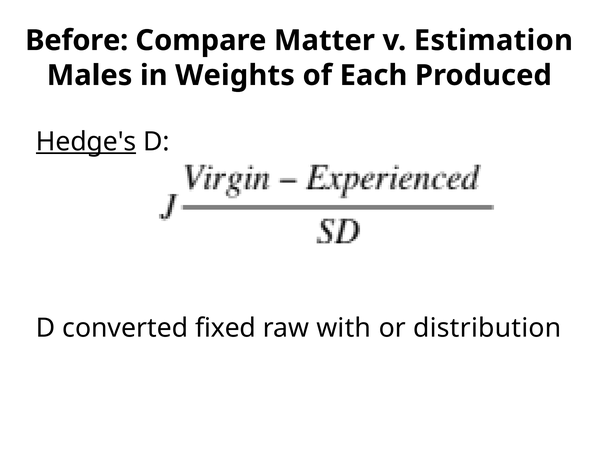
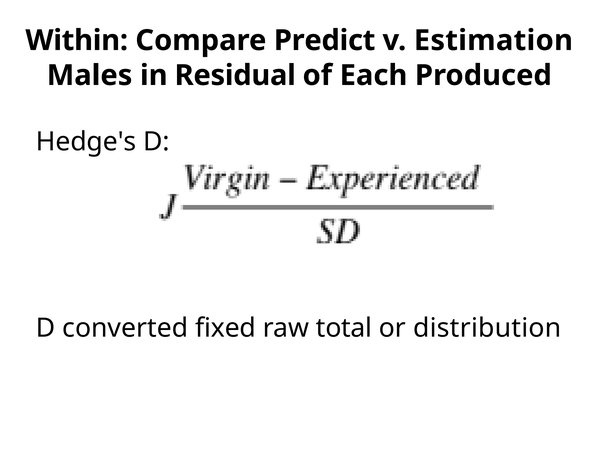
Before: Before -> Within
Matter: Matter -> Predict
Weights: Weights -> Residual
Hedge's underline: present -> none
with: with -> total
